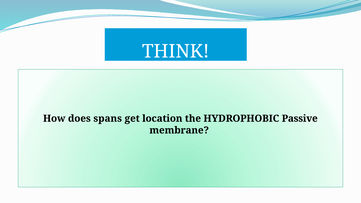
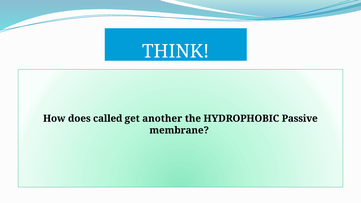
spans: spans -> called
location: location -> another
